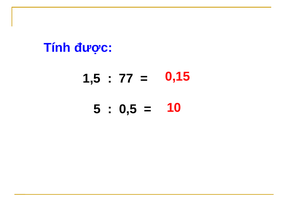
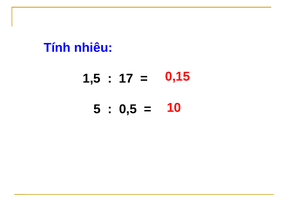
được: được -> nhiêu
77: 77 -> 17
